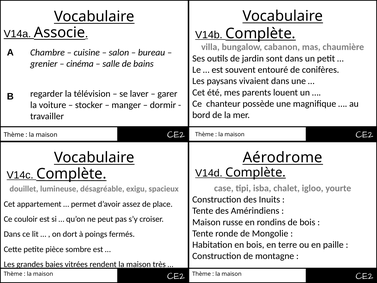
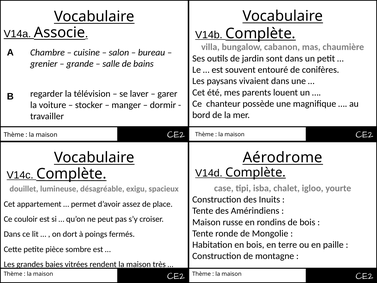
cinéma: cinéma -> grande
